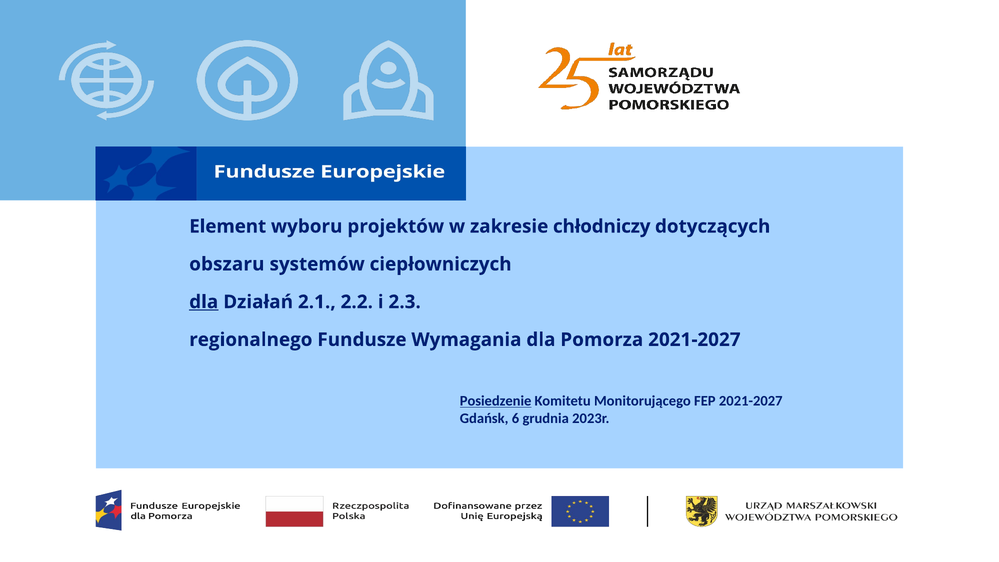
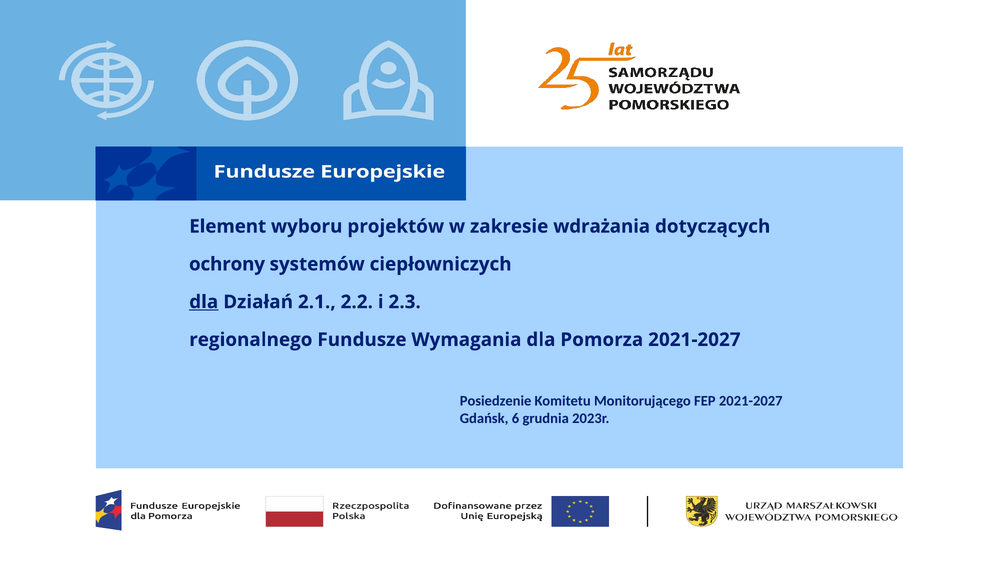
chłodniczy: chłodniczy -> wdrażania
obszaru: obszaru -> ochrony
Posiedzenie underline: present -> none
